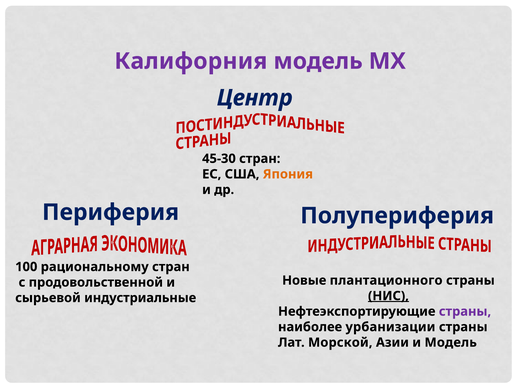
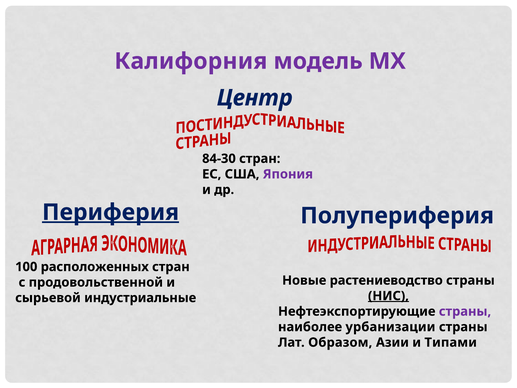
45-30: 45-30 -> 84-30
Япония colour: orange -> purple
Периферия underline: none -> present
рациональному: рациональному -> расположенных
плантационного: плантационного -> растениеводство
Морской: Морской -> Образом
и Модель: Модель -> Типами
